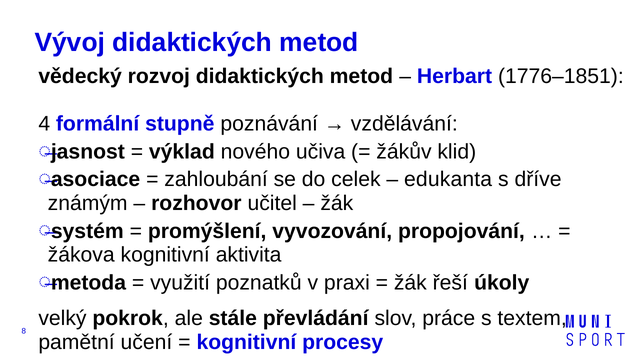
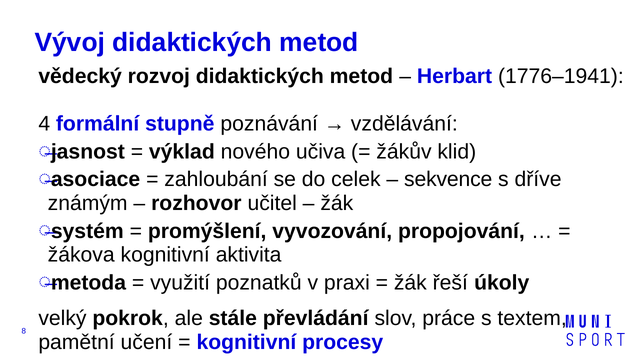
1776–1851: 1776–1851 -> 1776–1941
edukanta: edukanta -> sekvence
